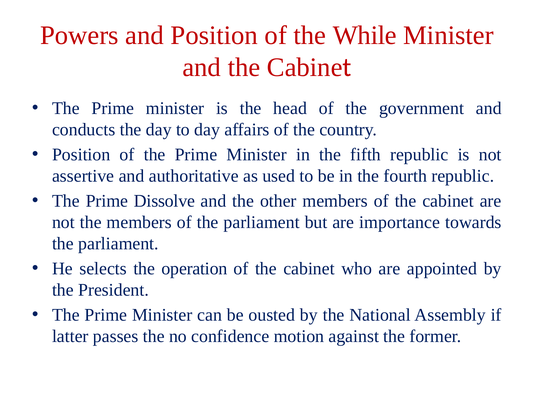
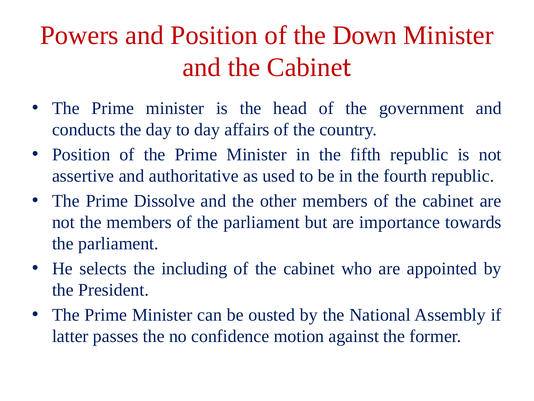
While: While -> Down
operation: operation -> including
